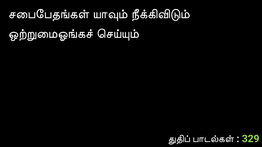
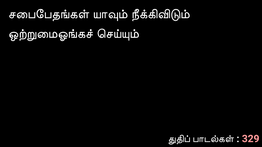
329 colour: light green -> pink
